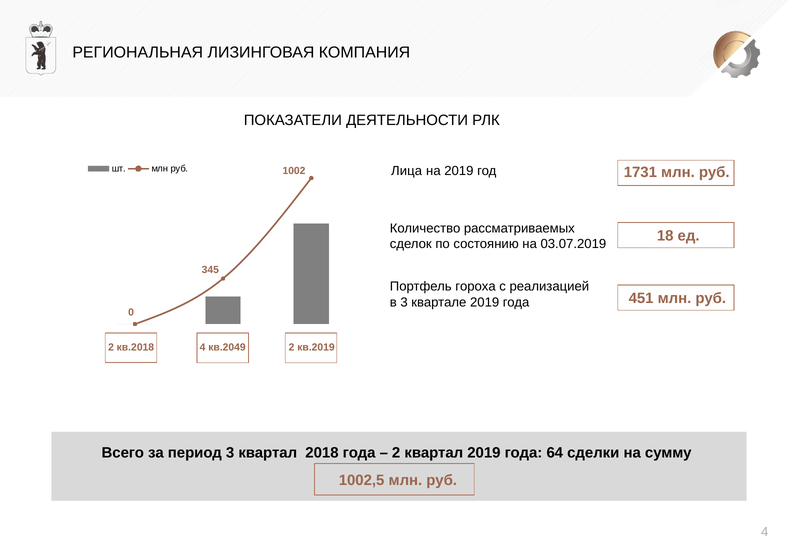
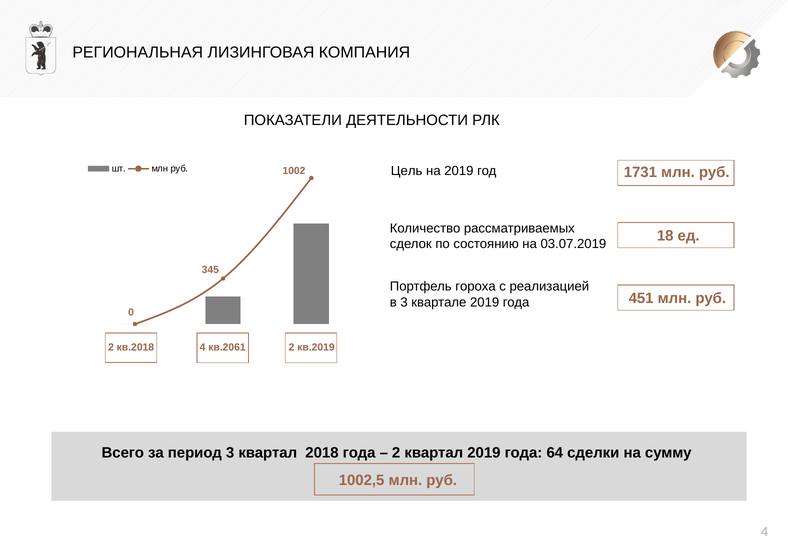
Лица: Лица -> Цель
кв.2049: кв.2049 -> кв.2061
